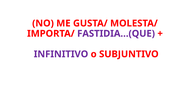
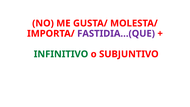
INFINITIVO colour: purple -> green
